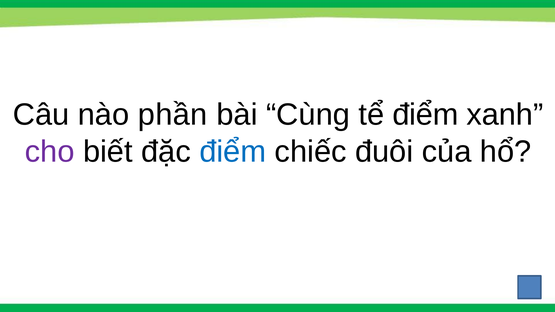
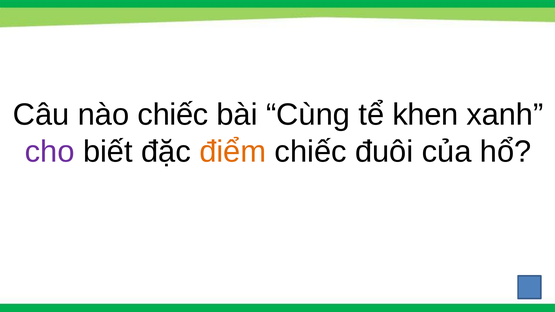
nào phần: phần -> chiếc
tể điểm: điểm -> khen
điểm at (233, 152) colour: blue -> orange
